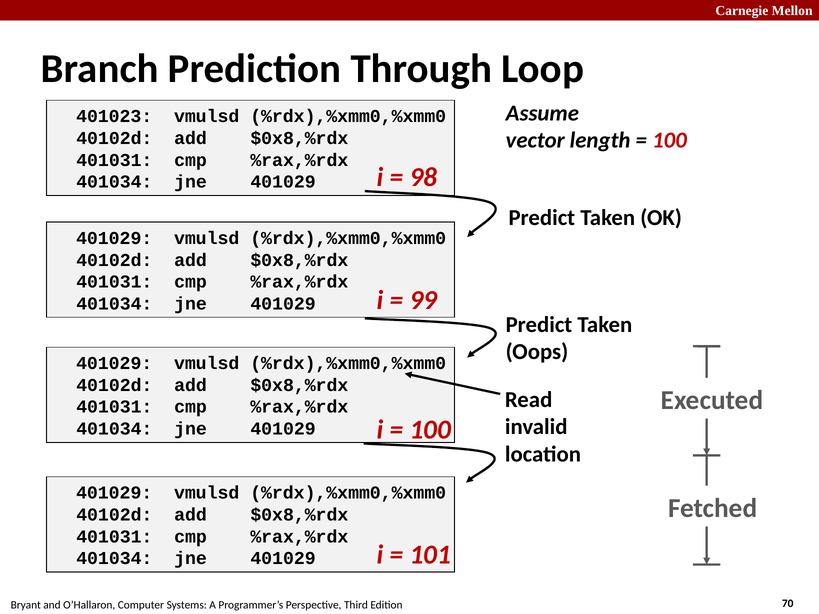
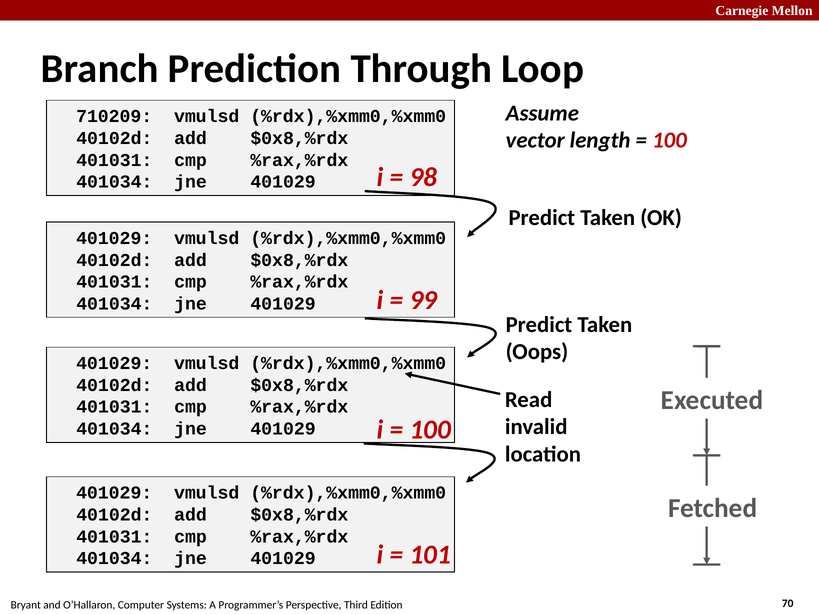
401023: 401023 -> 710209
